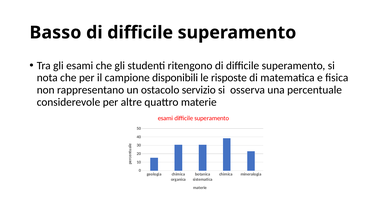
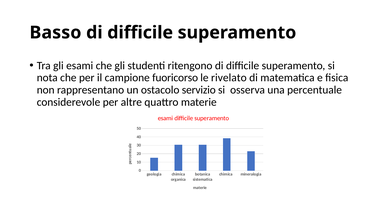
disponibili: disponibili -> fuoricorso
risposte: risposte -> rivelato
